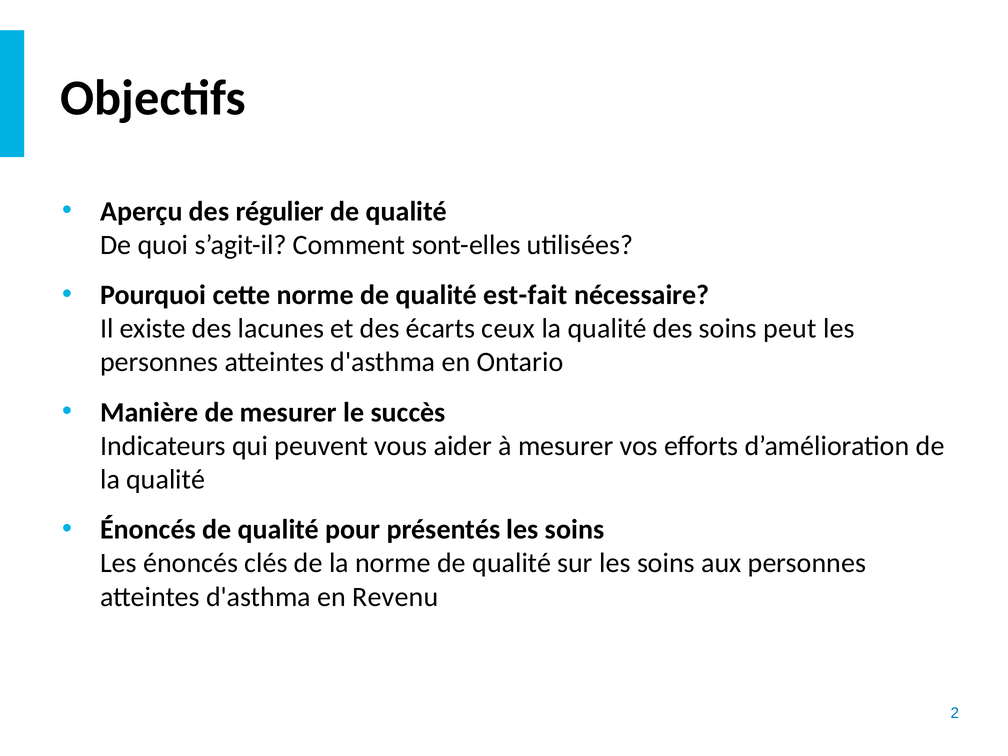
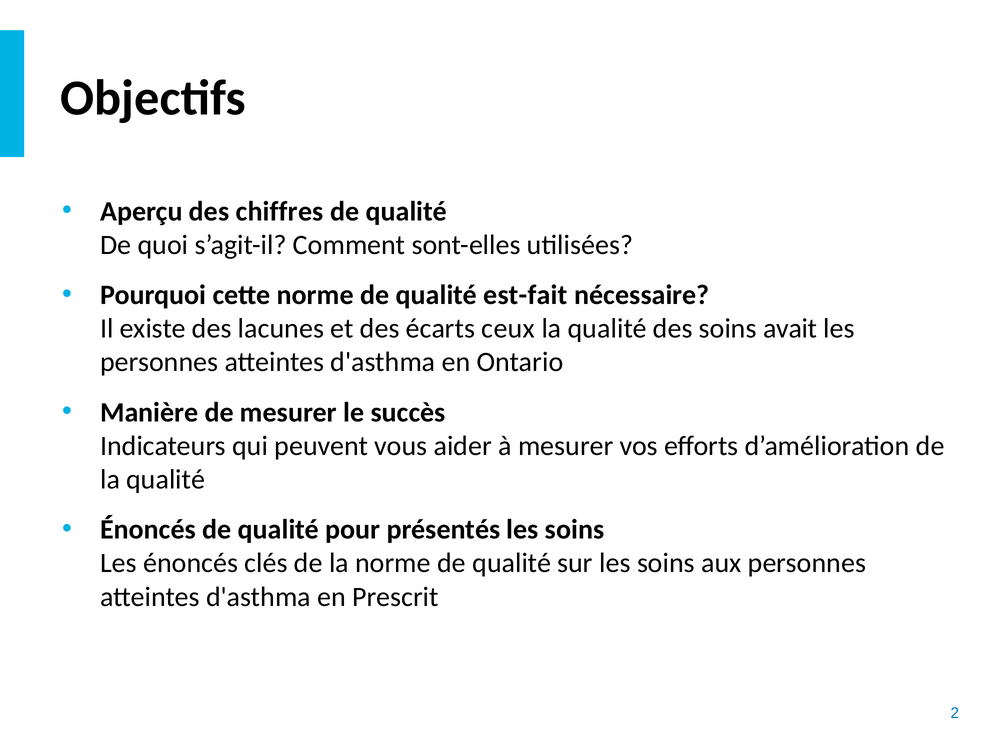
régulier: régulier -> chiffres
peut: peut -> avait
Revenu: Revenu -> Prescrit
